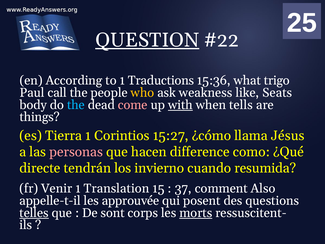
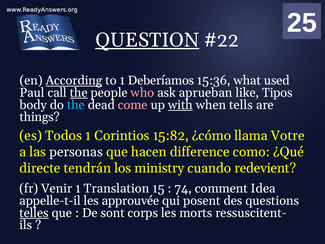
According underline: none -> present
Traductions: Traductions -> Deberíamos
trigo: trigo -> used
the at (79, 93) underline: none -> present
who colour: yellow -> pink
weakness: weakness -> aprueban
Seats: Seats -> Tipos
Tierra: Tierra -> Todos
15:27: 15:27 -> 15:82
Jésus: Jésus -> Votre
personas colour: pink -> white
invierno: invierno -> ministry
resumida: resumida -> redevient
37: 37 -> 74
Also: Also -> Idea
morts underline: present -> none
